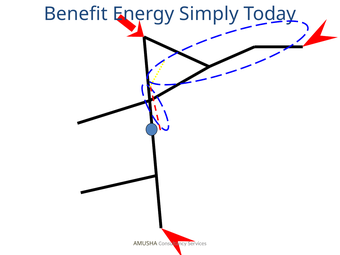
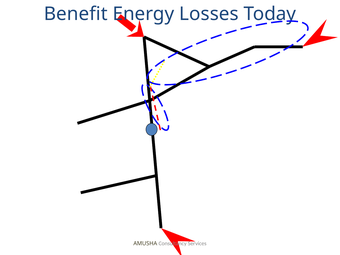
Simply: Simply -> Losses
